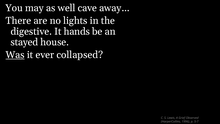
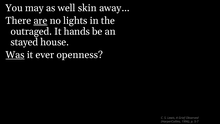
cave: cave -> skin
are underline: none -> present
digestive: digestive -> outraged
collapsed: collapsed -> openness
